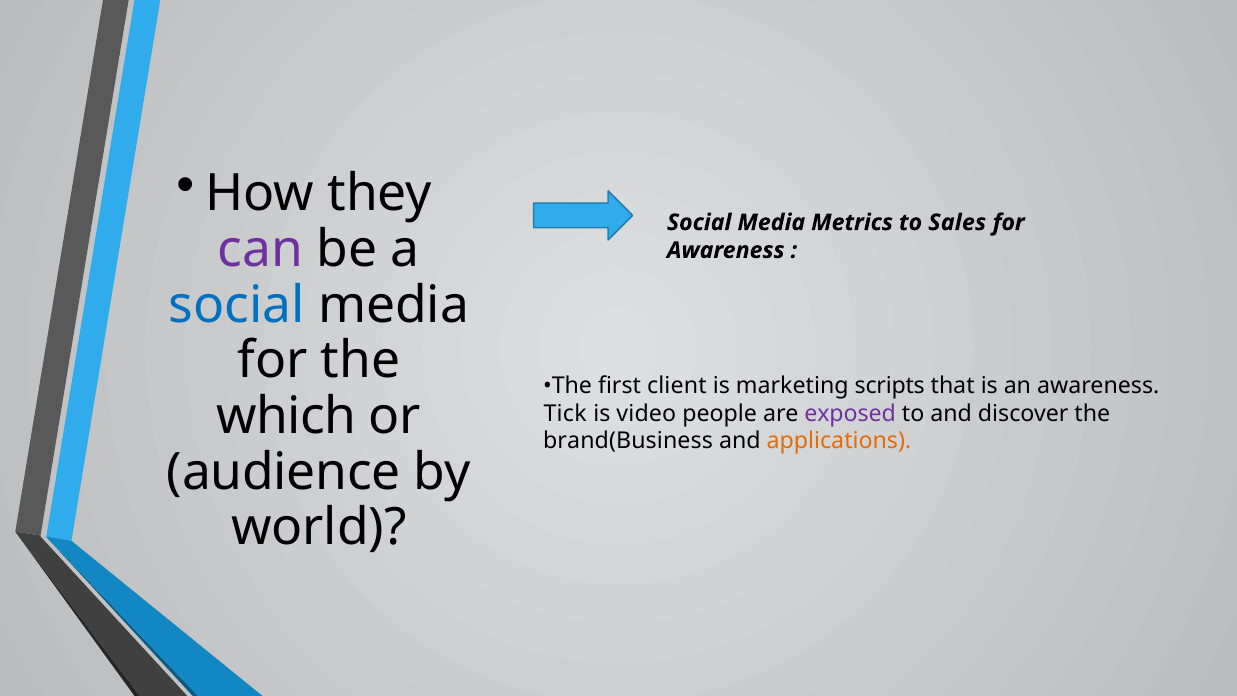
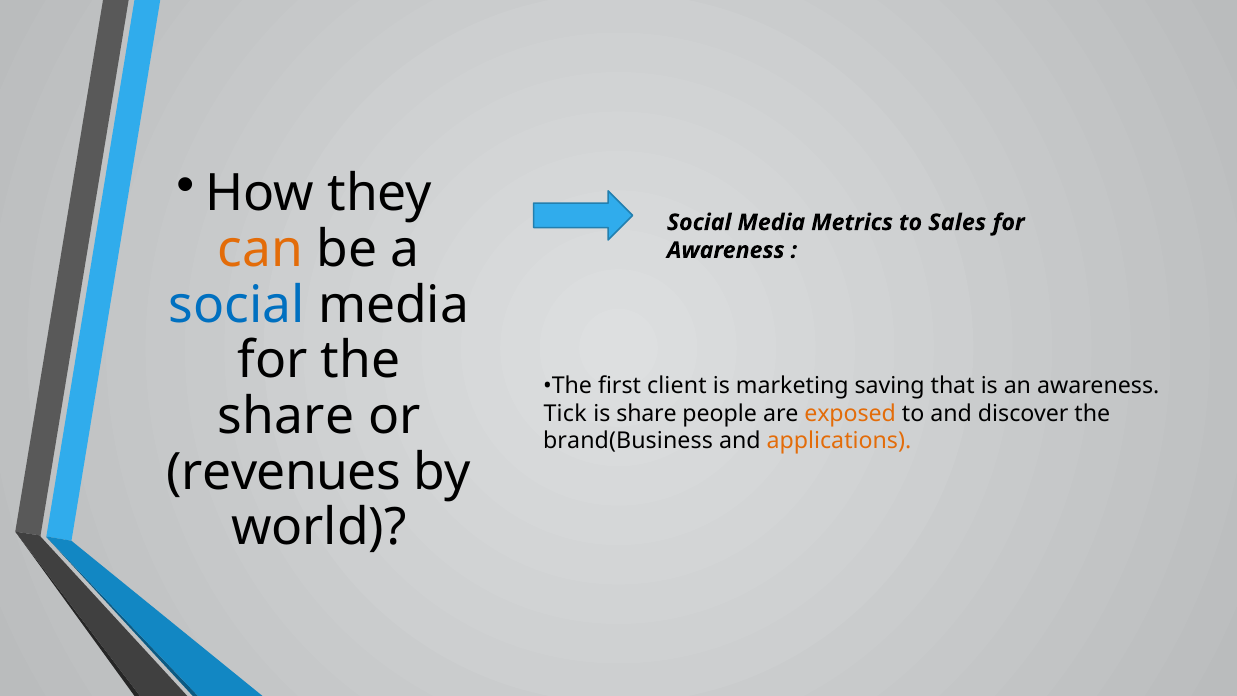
can colour: purple -> orange
scripts: scripts -> saving
which at (286, 416): which -> share
is video: video -> share
exposed colour: purple -> orange
audience: audience -> revenues
